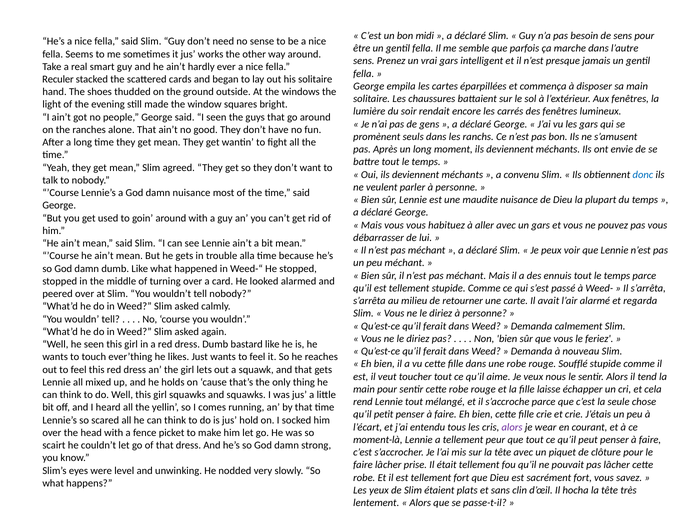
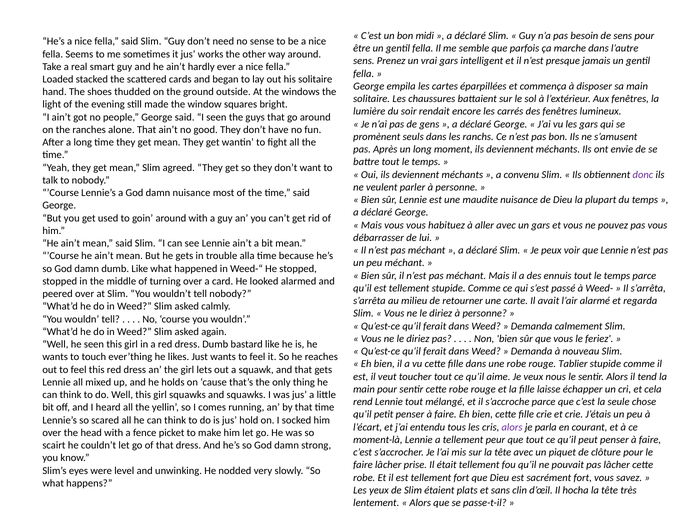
Reculer: Reculer -> Loaded
donc colour: blue -> purple
Soufflé: Soufflé -> Tablier
wear: wear -> parla
